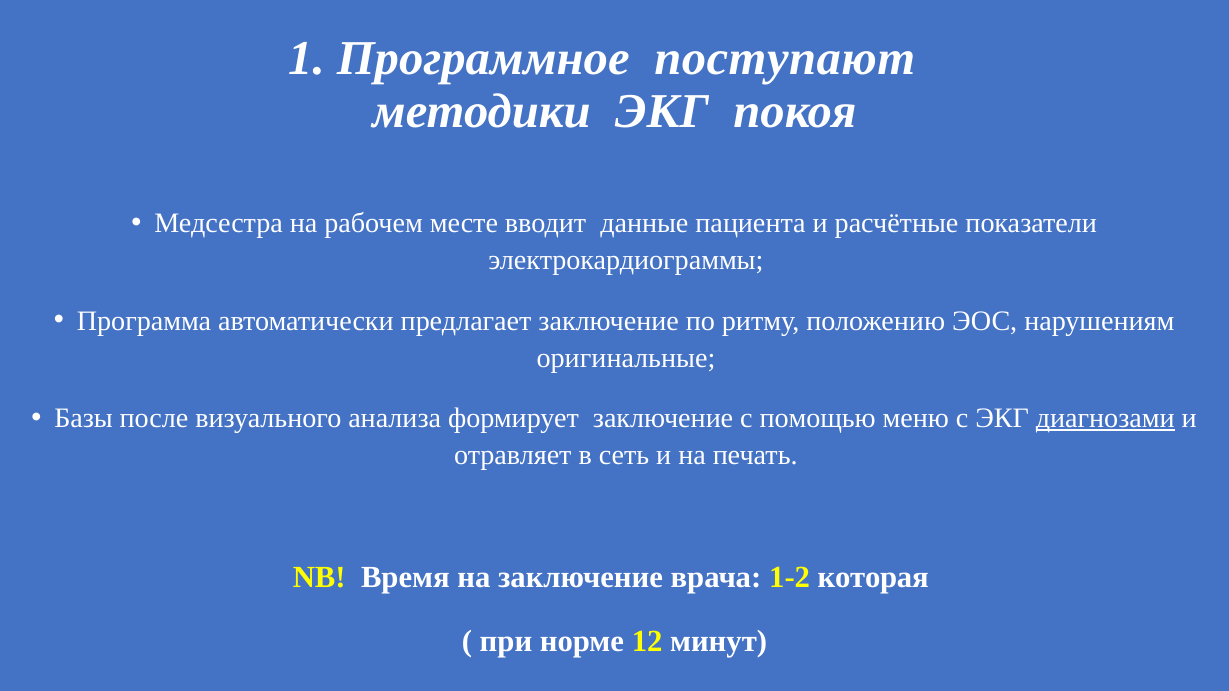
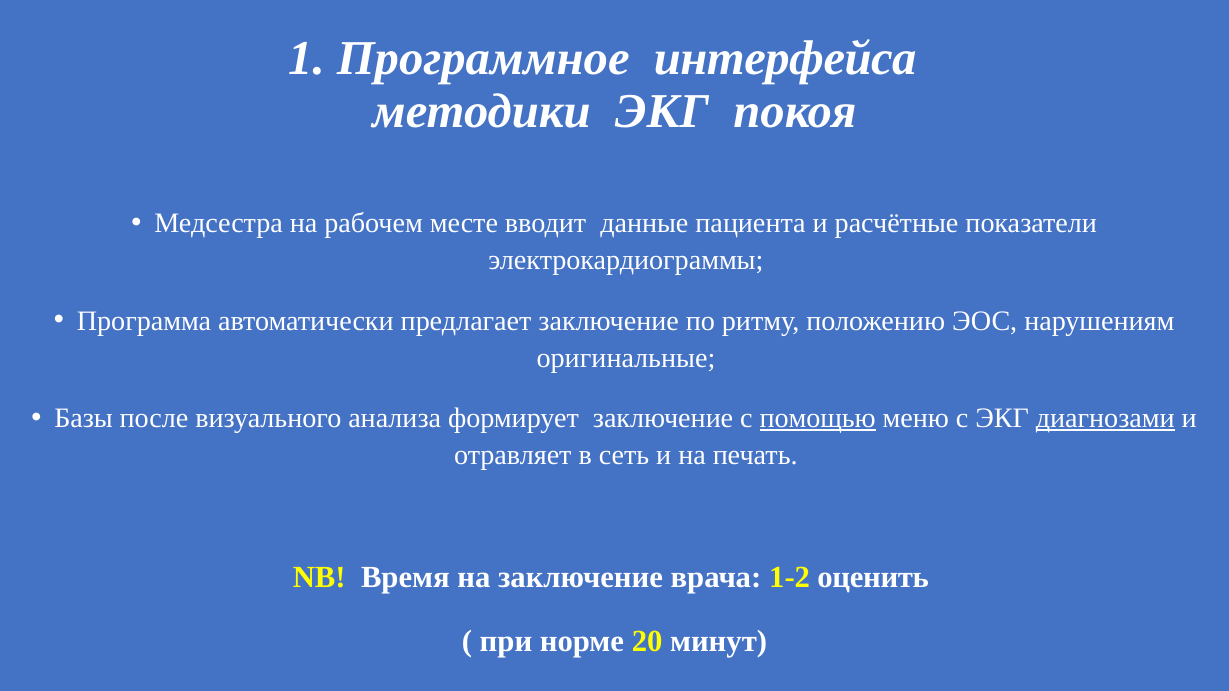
поступают: поступают -> интерфейса
помощью underline: none -> present
которая: которая -> оценить
12: 12 -> 20
